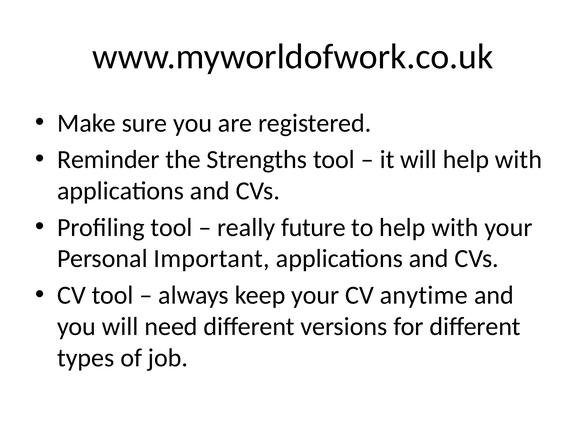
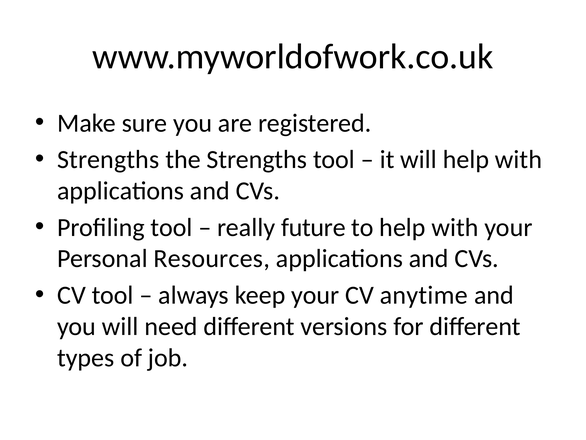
Reminder at (108, 159): Reminder -> Strengths
Important: Important -> Resources
